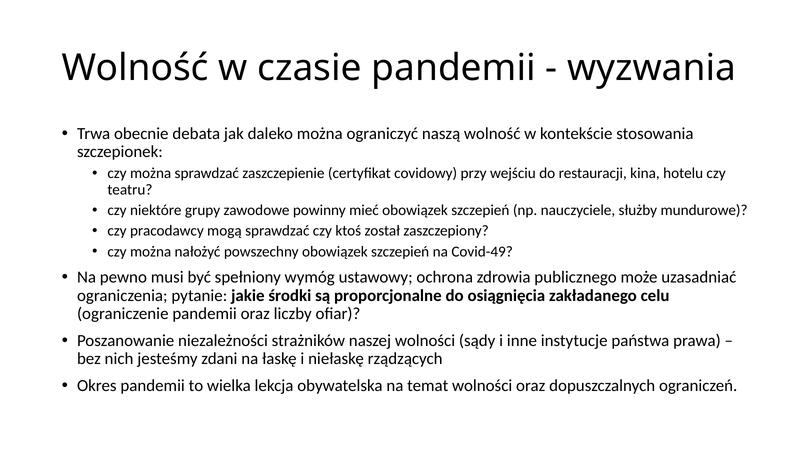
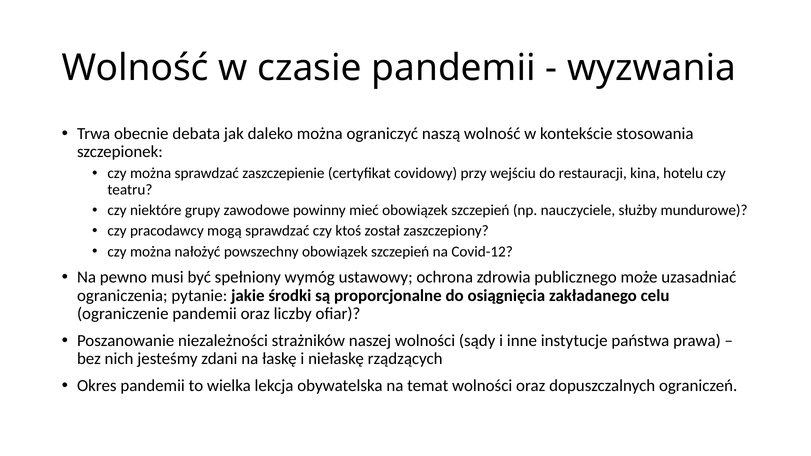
Covid-49: Covid-49 -> Covid-12
